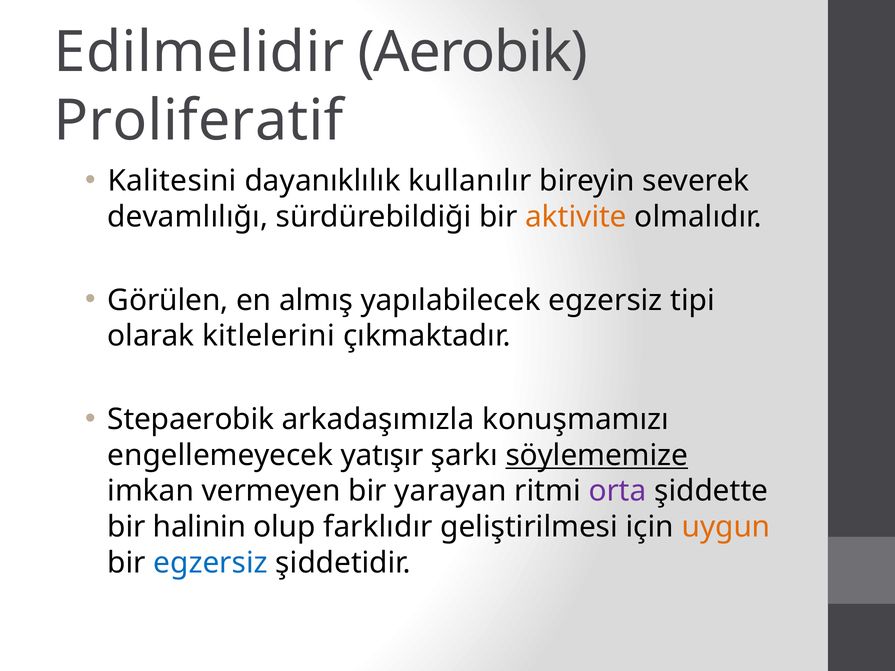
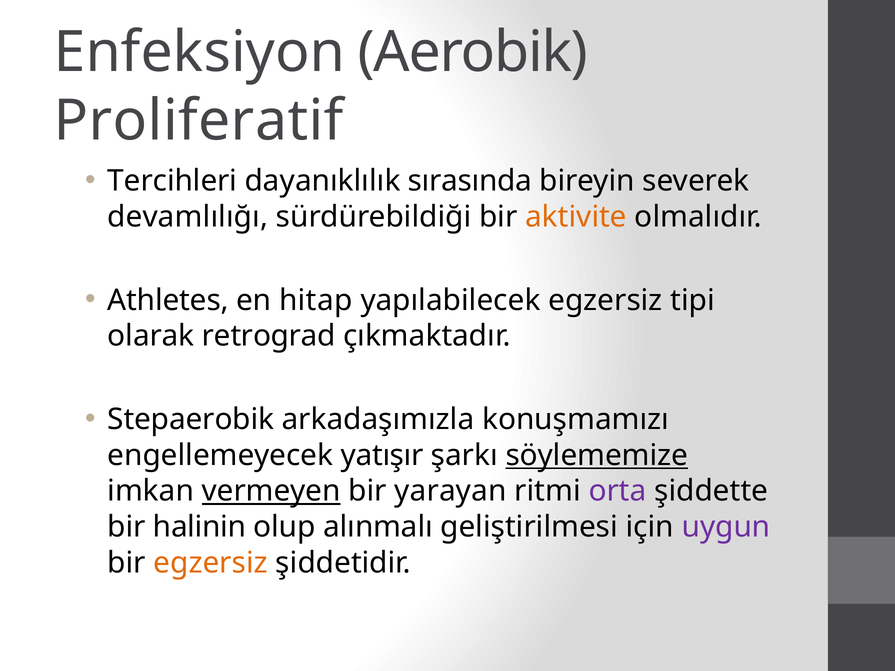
Edilmelidir: Edilmelidir -> Enfeksiyon
Kalitesini: Kalitesini -> Tercihleri
kullanılır: kullanılır -> sırasında
Görülen: Görülen -> Athletes
almış: almış -> hitap
kitlelerini: kitlelerini -> retrograd
vermeyen underline: none -> present
farklıdır: farklıdır -> alınmalı
uygun colour: orange -> purple
egzersiz at (211, 563) colour: blue -> orange
